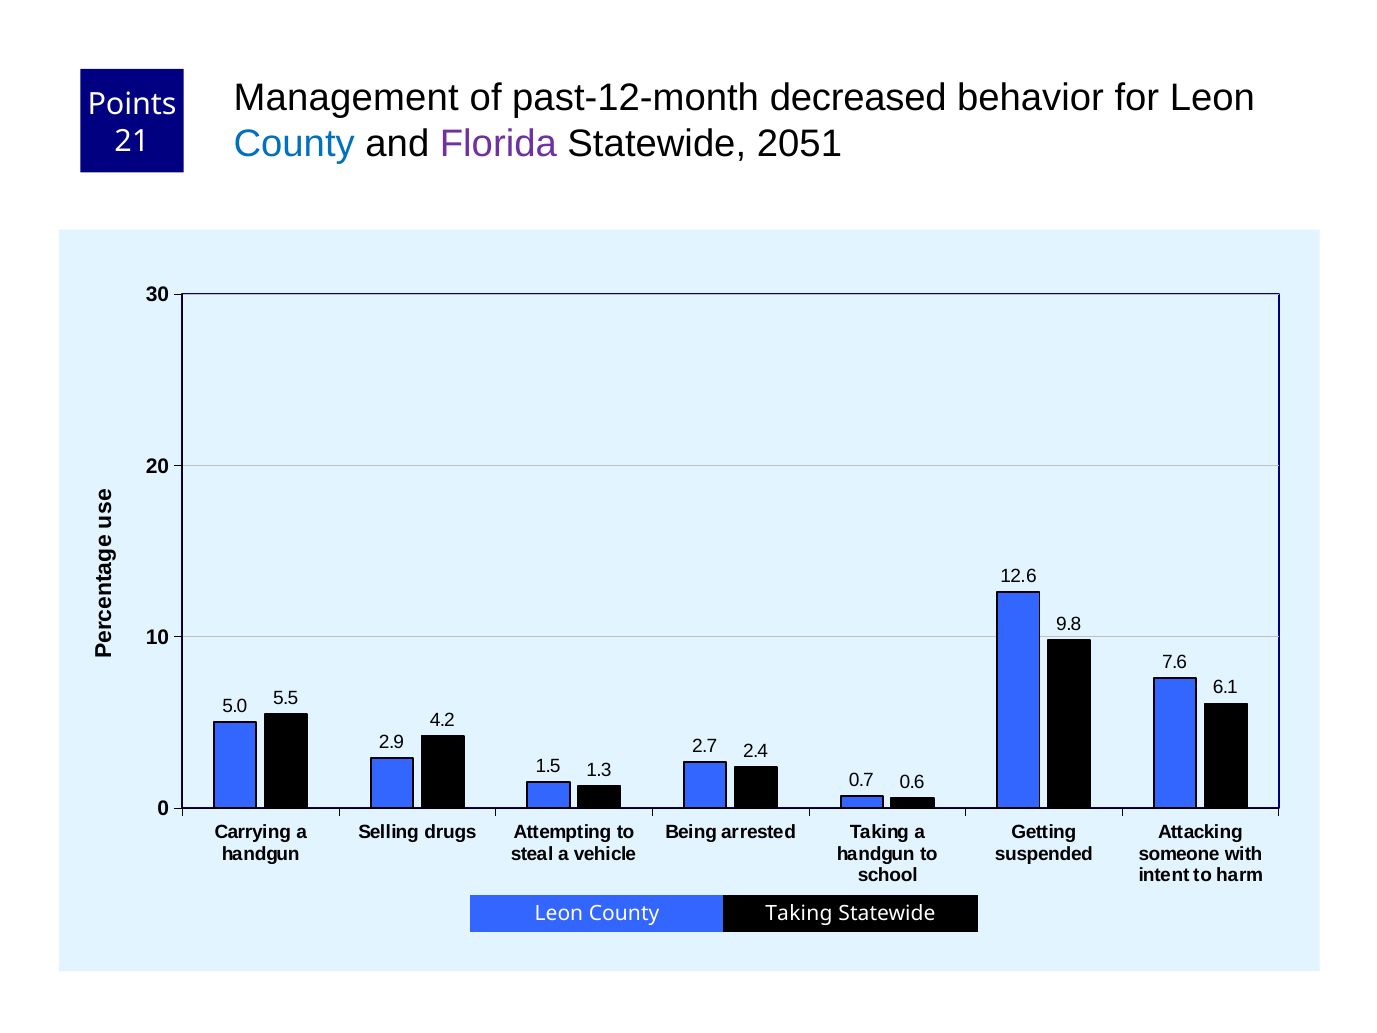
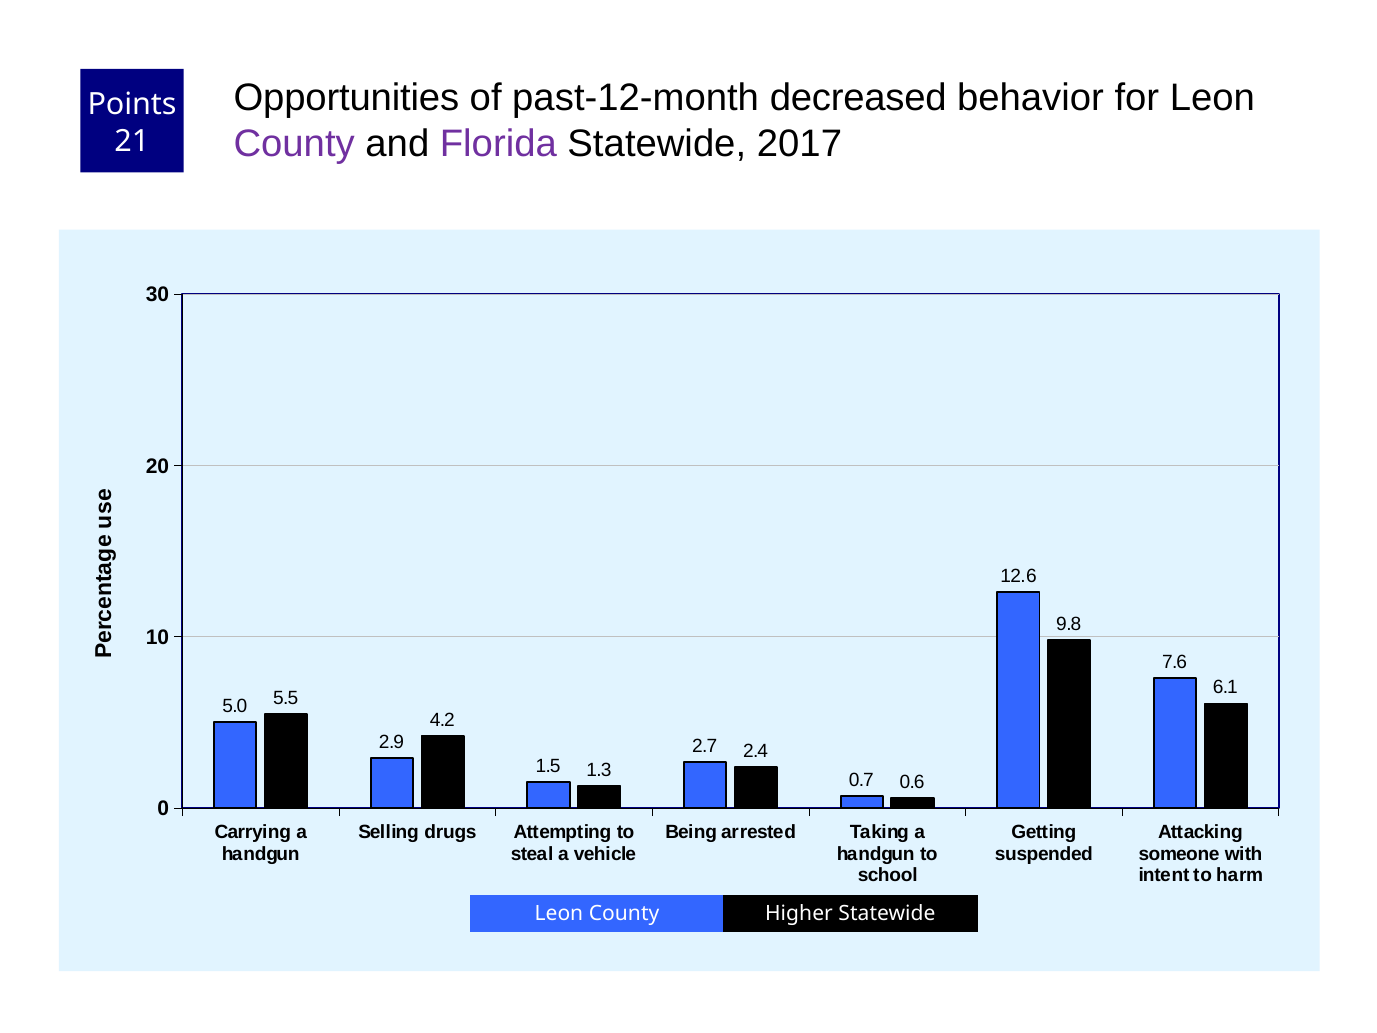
Management: Management -> Opportunities
County at (294, 144) colour: blue -> purple
2051: 2051 -> 2017
County Taking: Taking -> Higher
